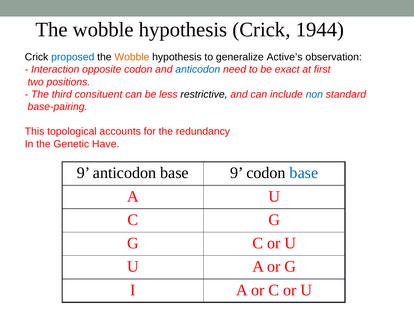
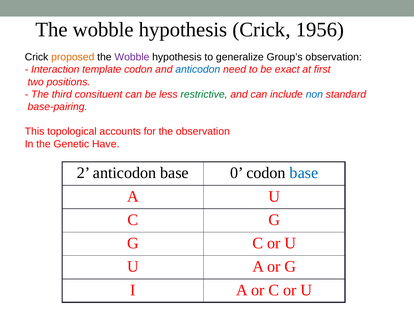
1944: 1944 -> 1956
proposed colour: blue -> orange
Wobble at (132, 57) colour: orange -> purple
Active’s: Active’s -> Group’s
opposite: opposite -> template
restrictive colour: black -> green
the redundancy: redundancy -> observation
9 at (83, 173): 9 -> 2
base 9: 9 -> 0
